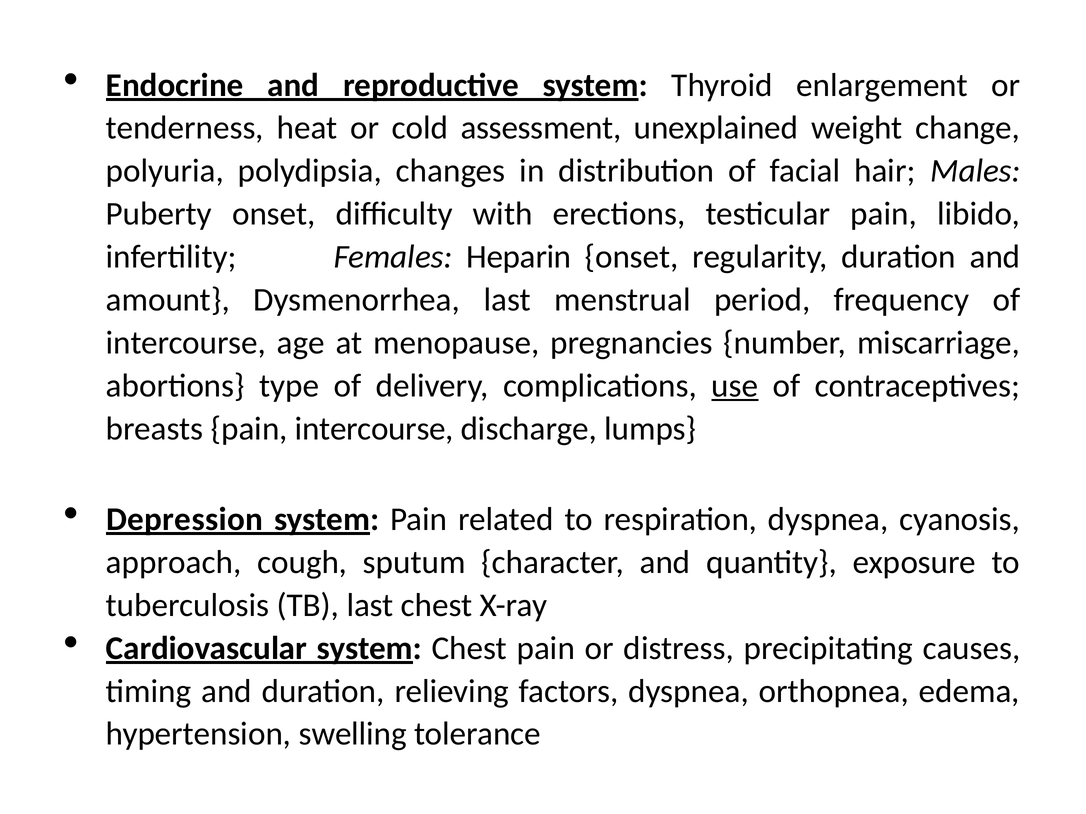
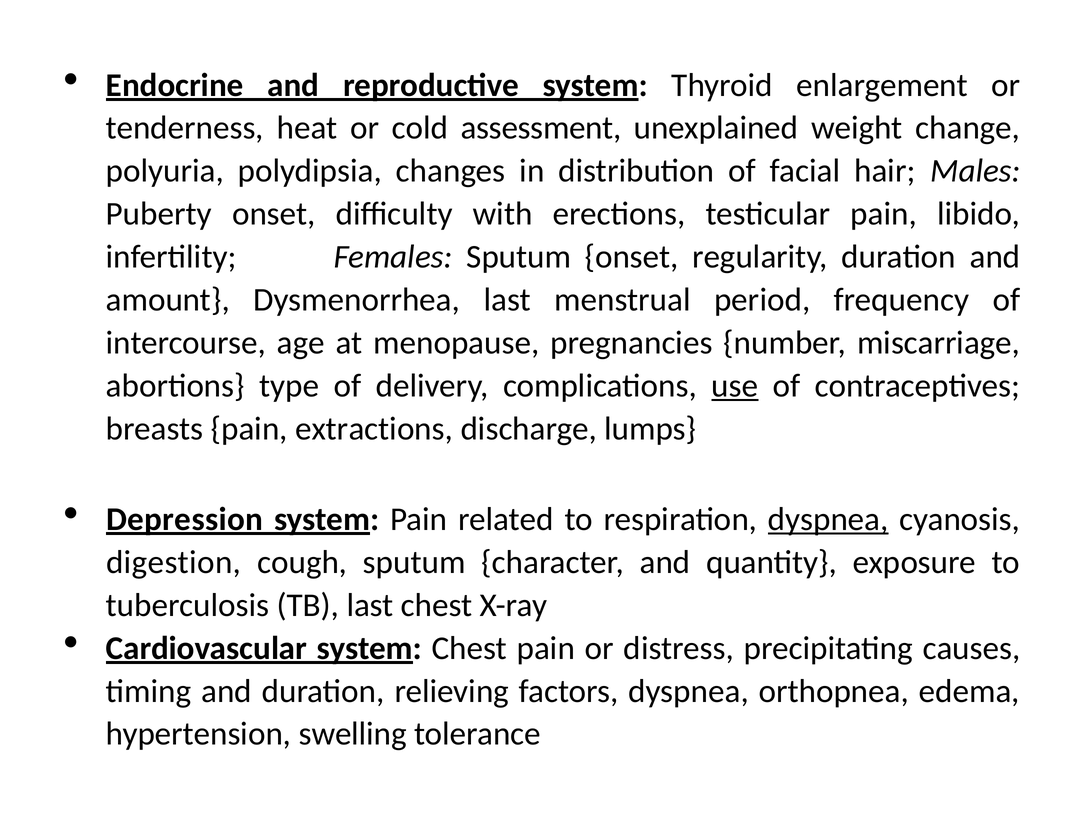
Females Heparin: Heparin -> Sputum
pain intercourse: intercourse -> extractions
dyspnea at (828, 520) underline: none -> present
approach: approach -> digestion
